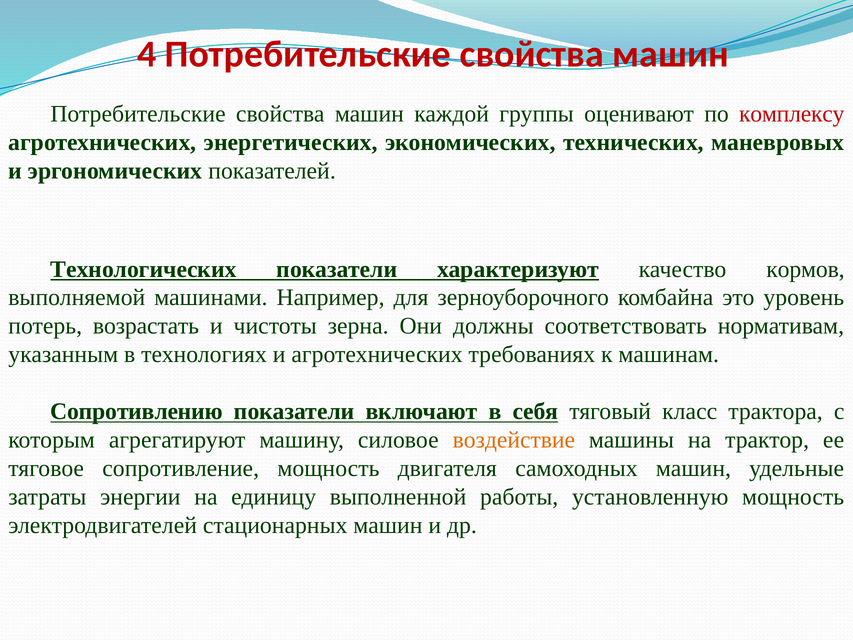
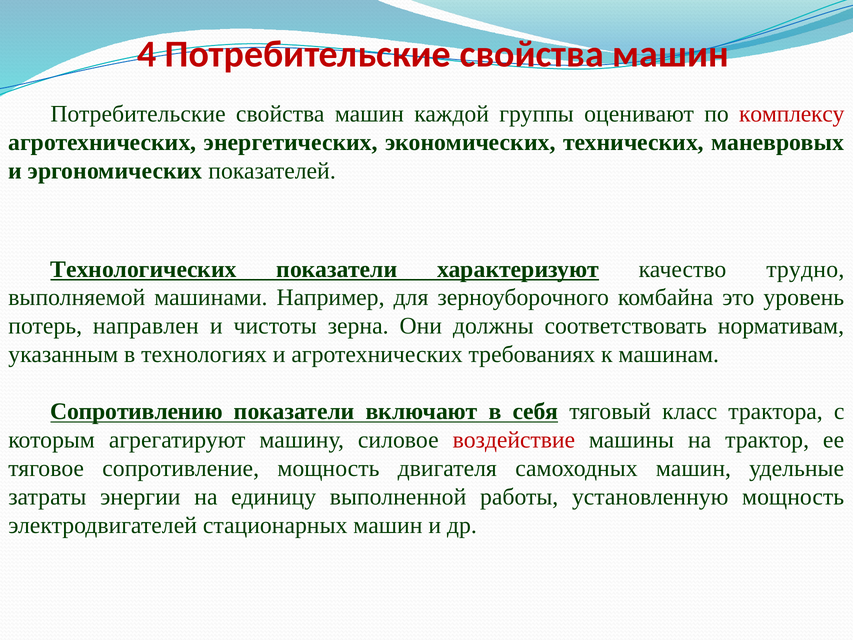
кормов: кормов -> трудно
возрастать: возрастать -> направлен
воздействие colour: orange -> red
